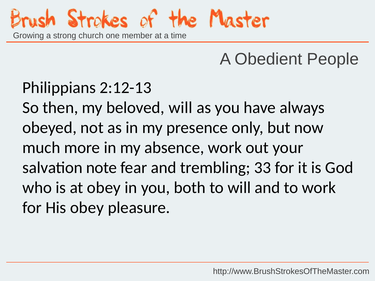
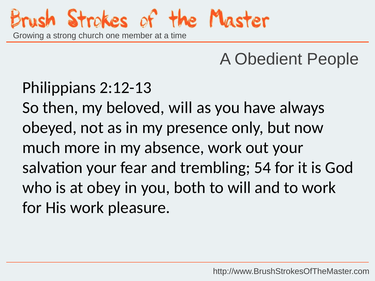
salvation note: note -> your
33: 33 -> 54
His obey: obey -> work
